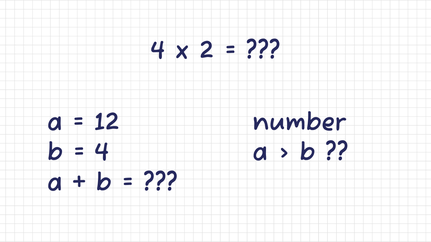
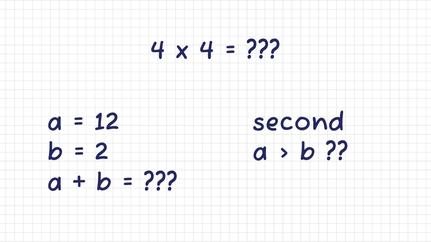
x 2: 2 -> 4
number: number -> second
4 at (102, 153): 4 -> 2
